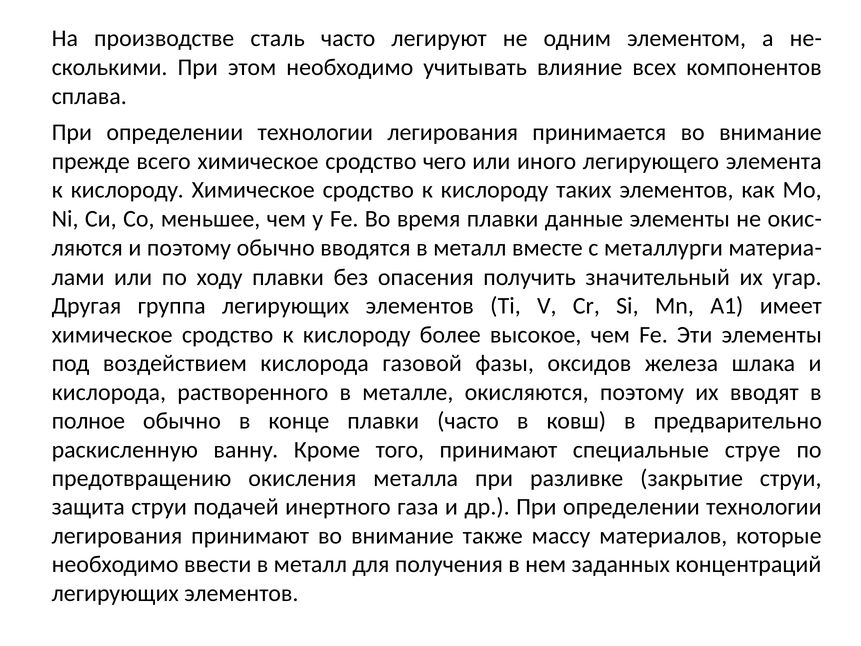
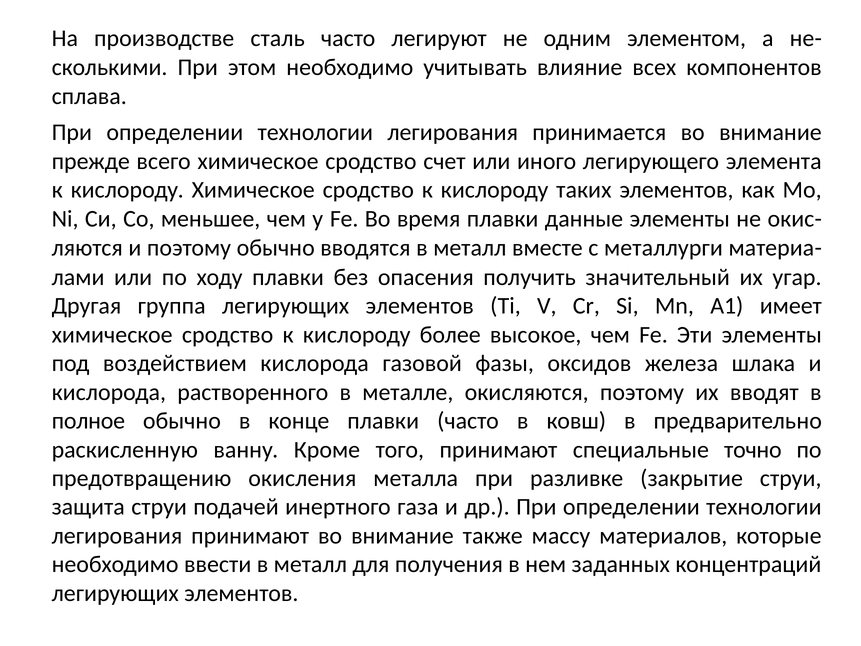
чего: чего -> счет
струе: струе -> точно
